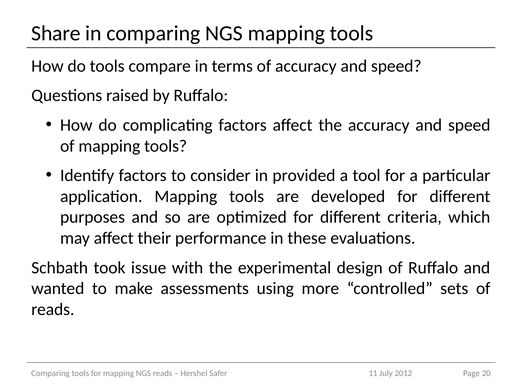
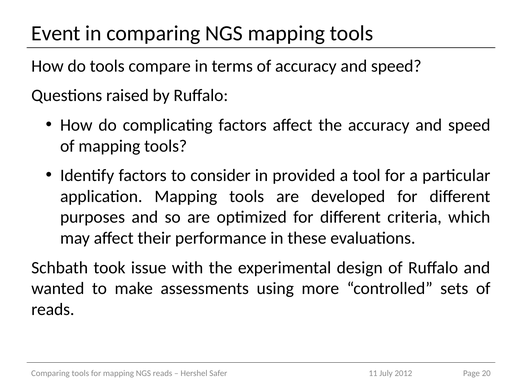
Share: Share -> Event
